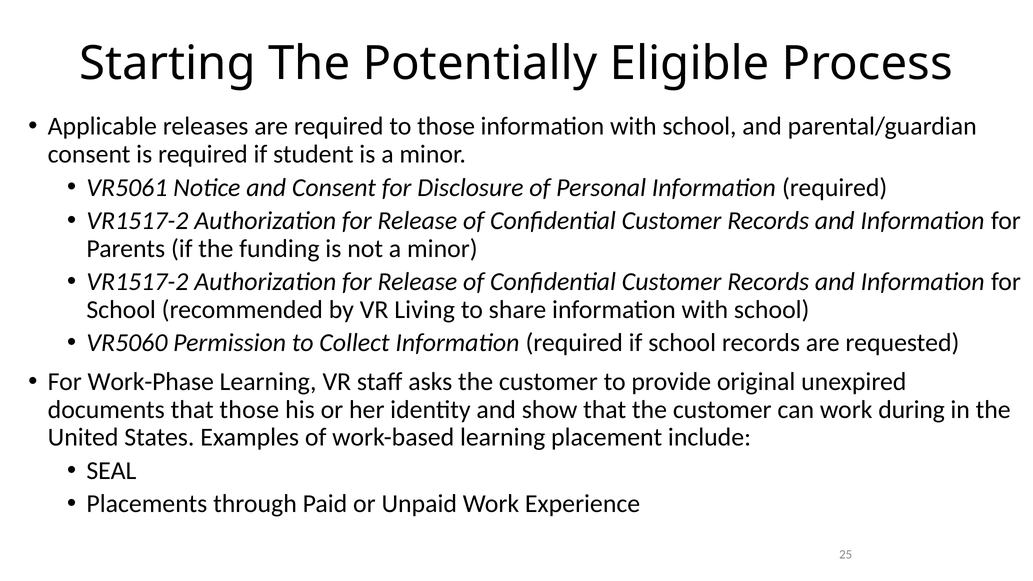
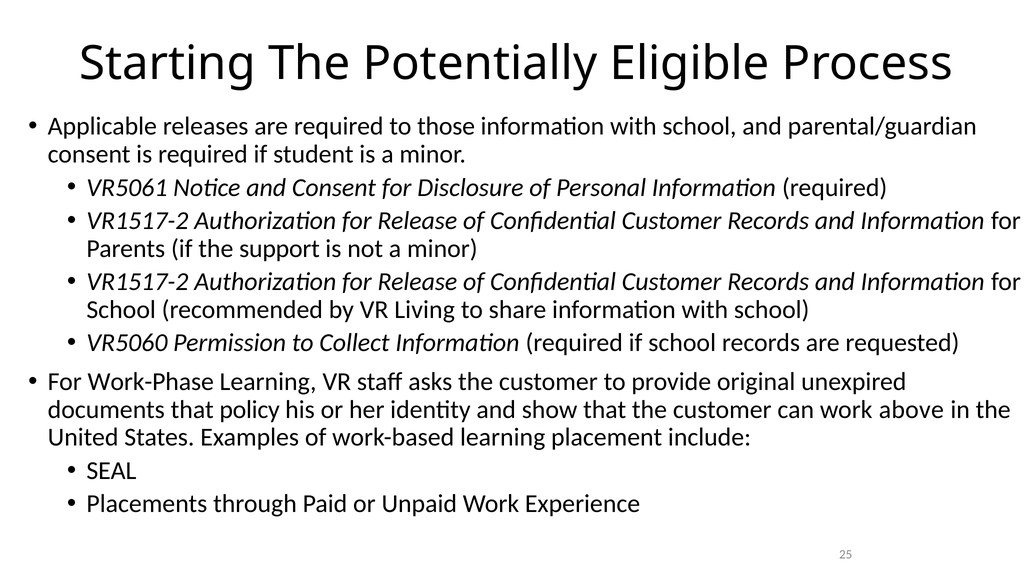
funding: funding -> support
that those: those -> policy
during: during -> above
